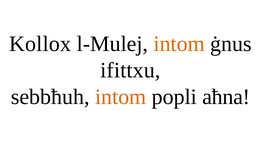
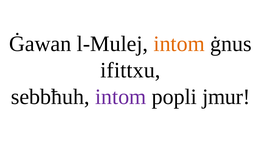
Kollox: Kollox -> Ġawan
intom at (121, 96) colour: orange -> purple
aħna: aħna -> jmur
